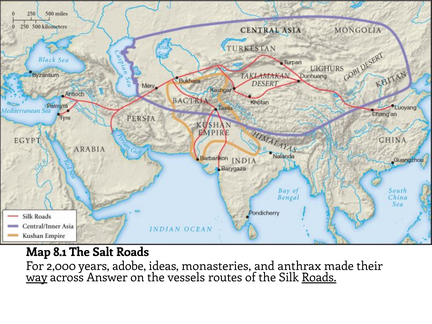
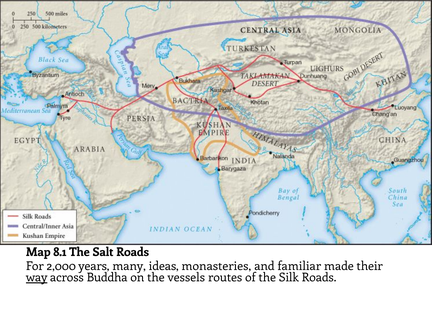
adobe: adobe -> many
anthrax: anthrax -> familiar
Answer: Answer -> Buddha
Roads at (319, 278) underline: present -> none
